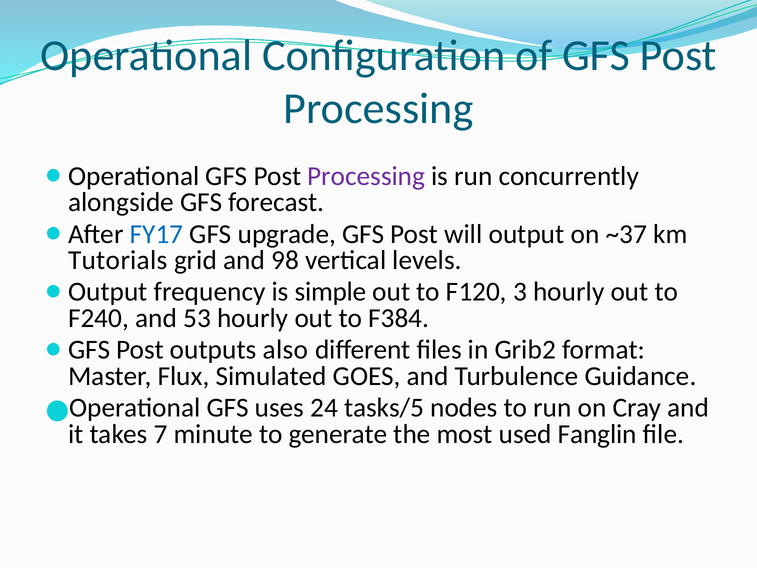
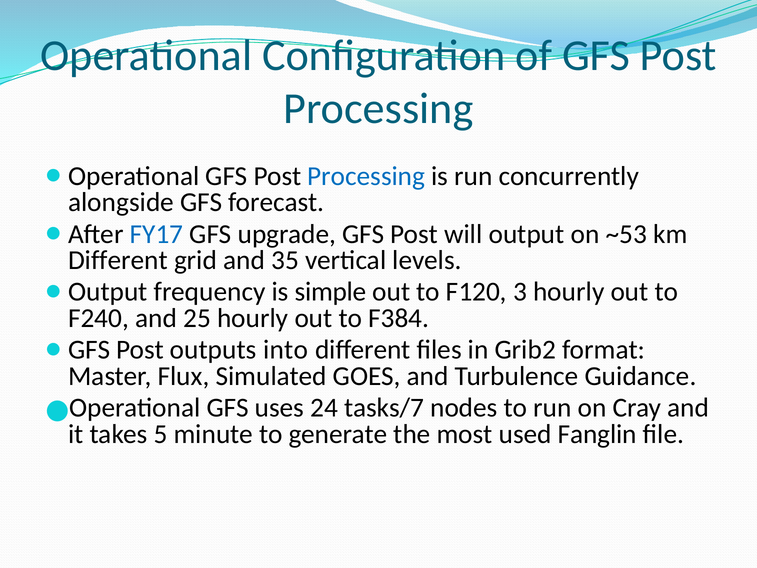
Processing at (366, 176) colour: purple -> blue
~37: ~37 -> ~53
Tutorials at (118, 260): Tutorials -> Different
98: 98 -> 35
53: 53 -> 25
also: also -> into
tasks/5: tasks/5 -> tasks/7
7: 7 -> 5
